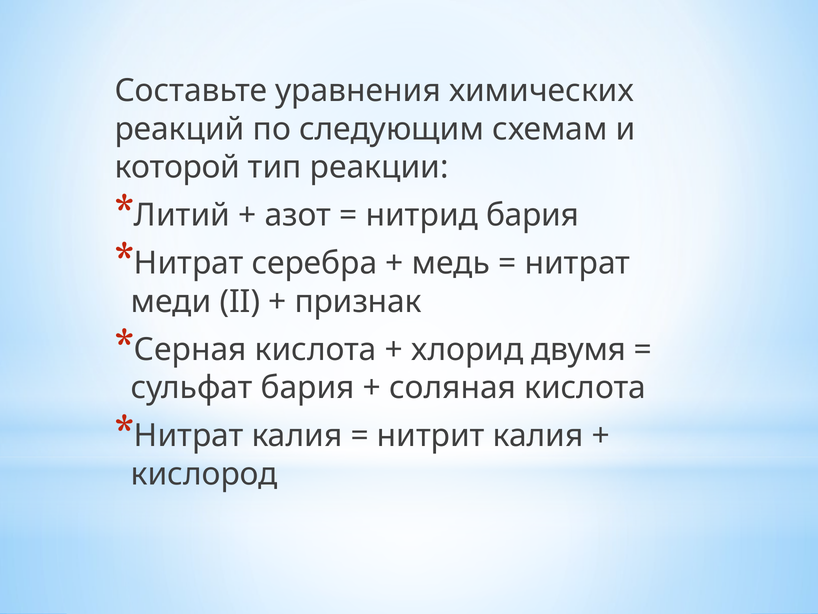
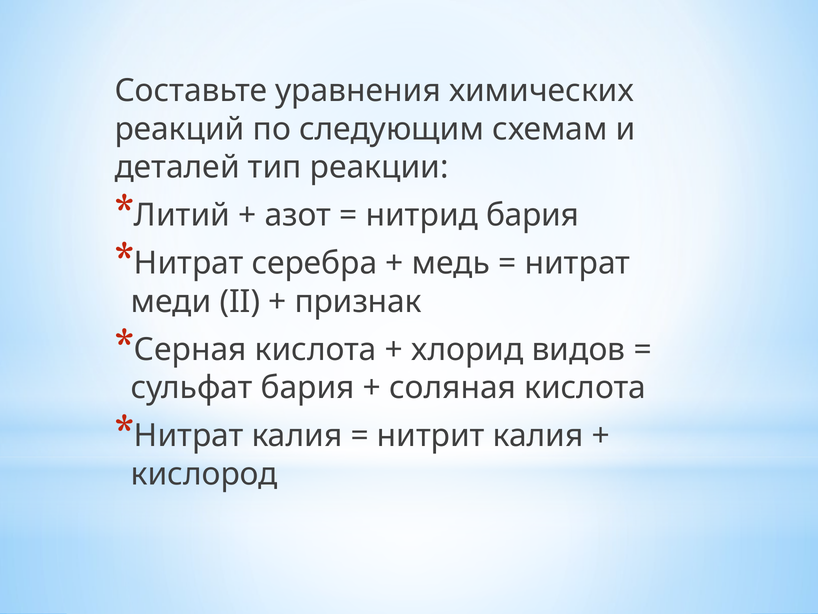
которой: которой -> деталей
двумя: двумя -> видов
